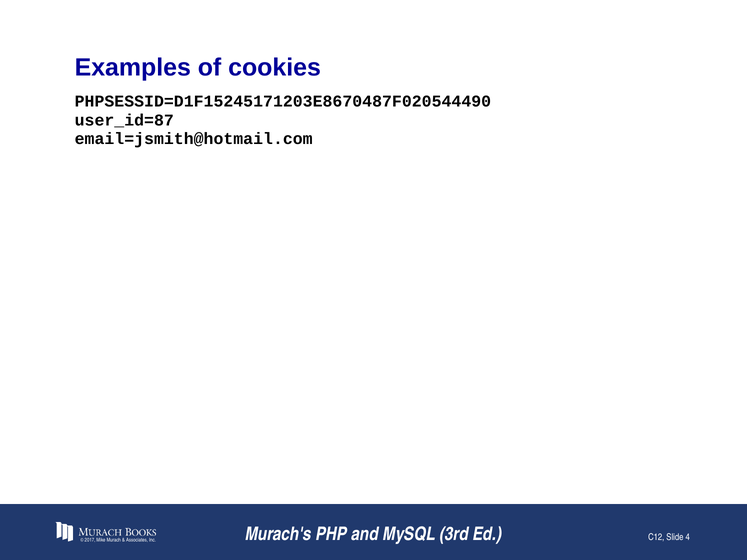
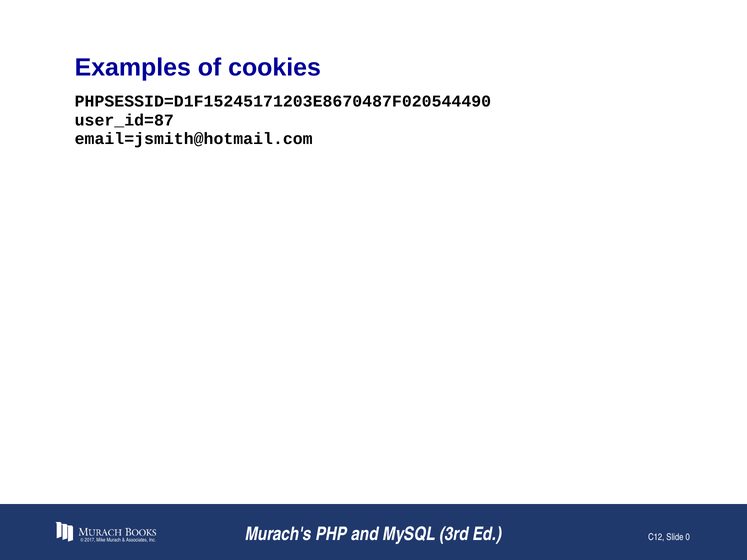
4: 4 -> 0
